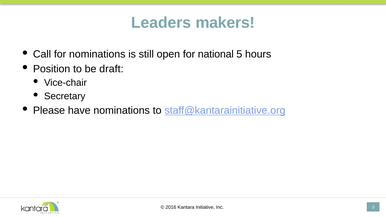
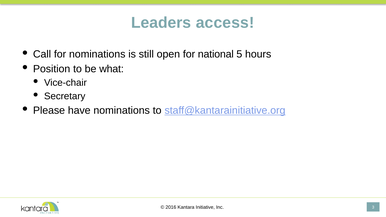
makers: makers -> access
draft: draft -> what
